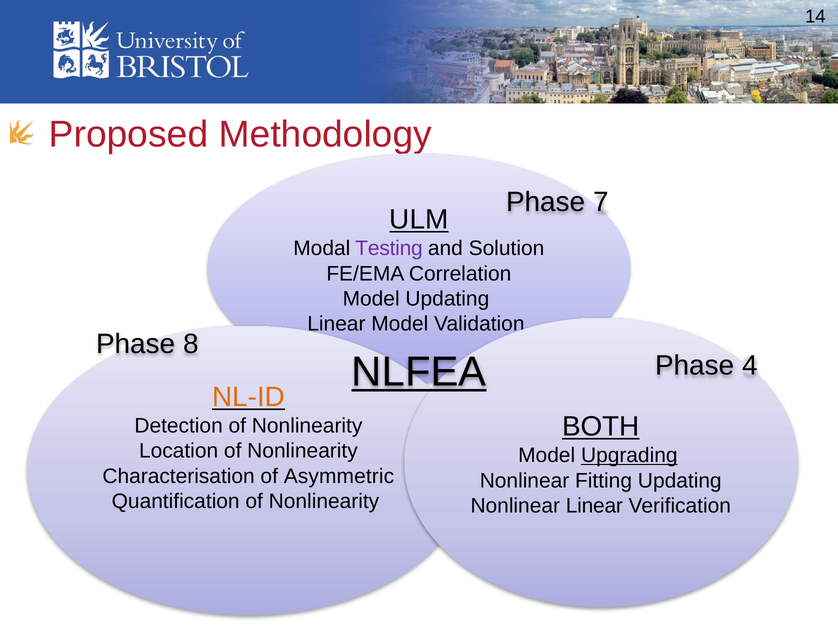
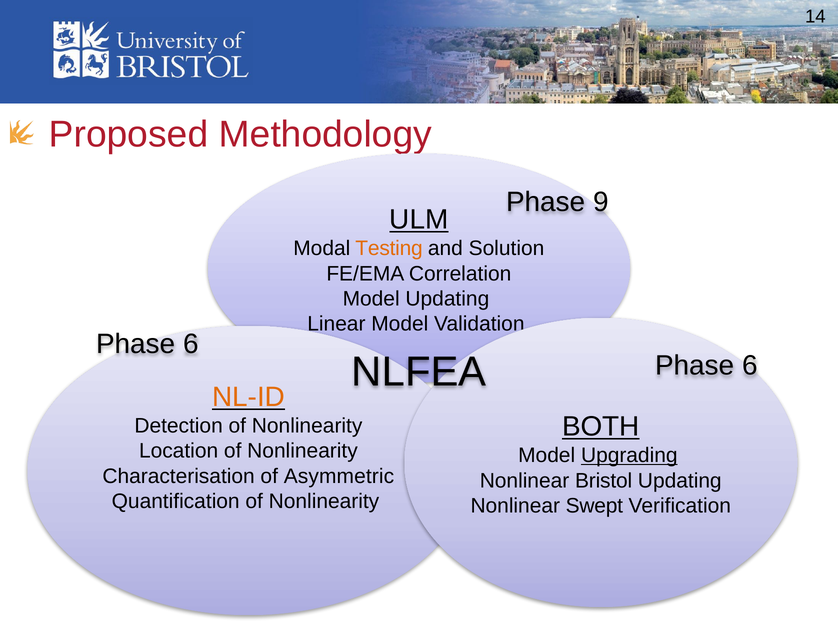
7: 7 -> 9
Testing colour: purple -> orange
8 at (191, 344): 8 -> 6
4 at (750, 365): 4 -> 6
NLFEA underline: present -> none
Fitting: Fitting -> Bristol
Nonlinear Linear: Linear -> Swept
